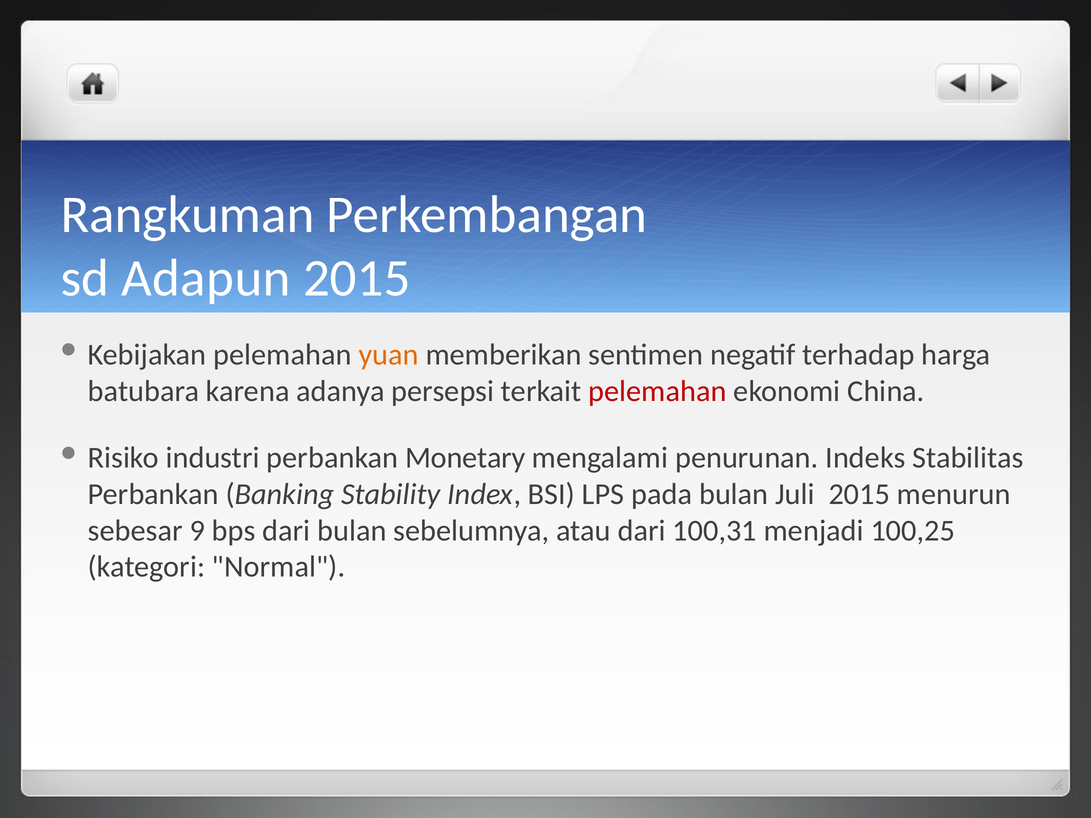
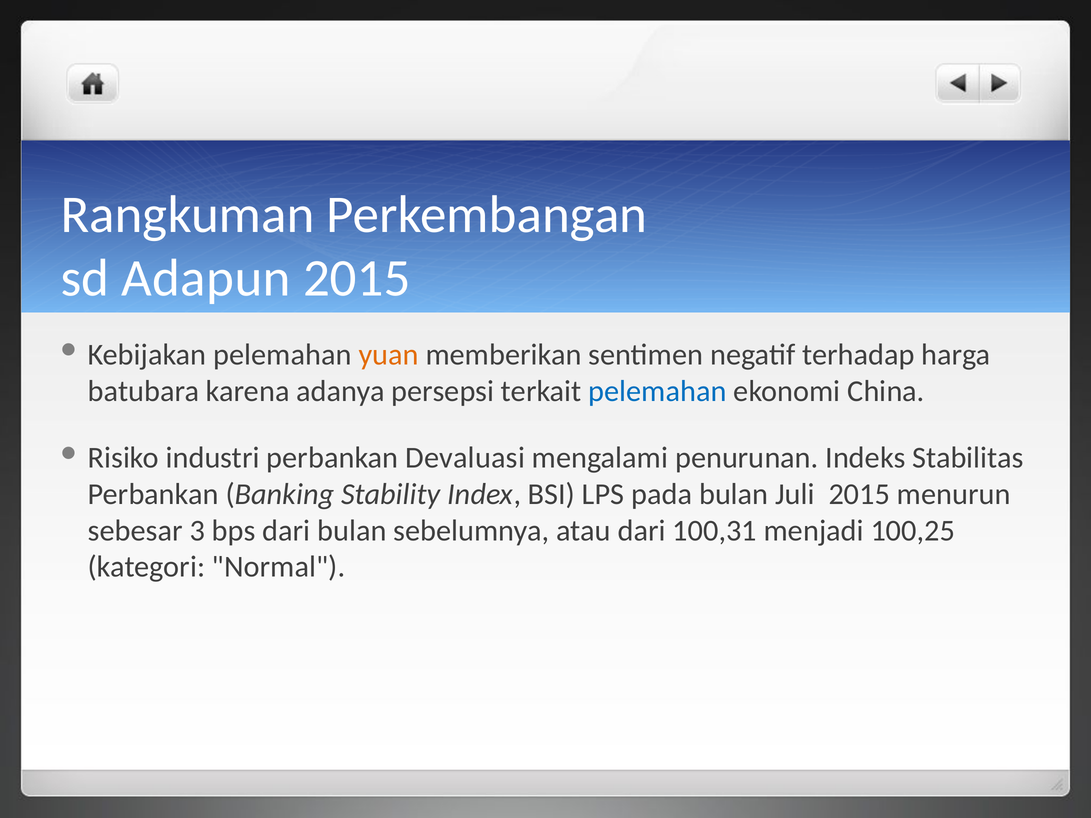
pelemahan at (657, 391) colour: red -> blue
Monetary: Monetary -> Devaluasi
9: 9 -> 3
